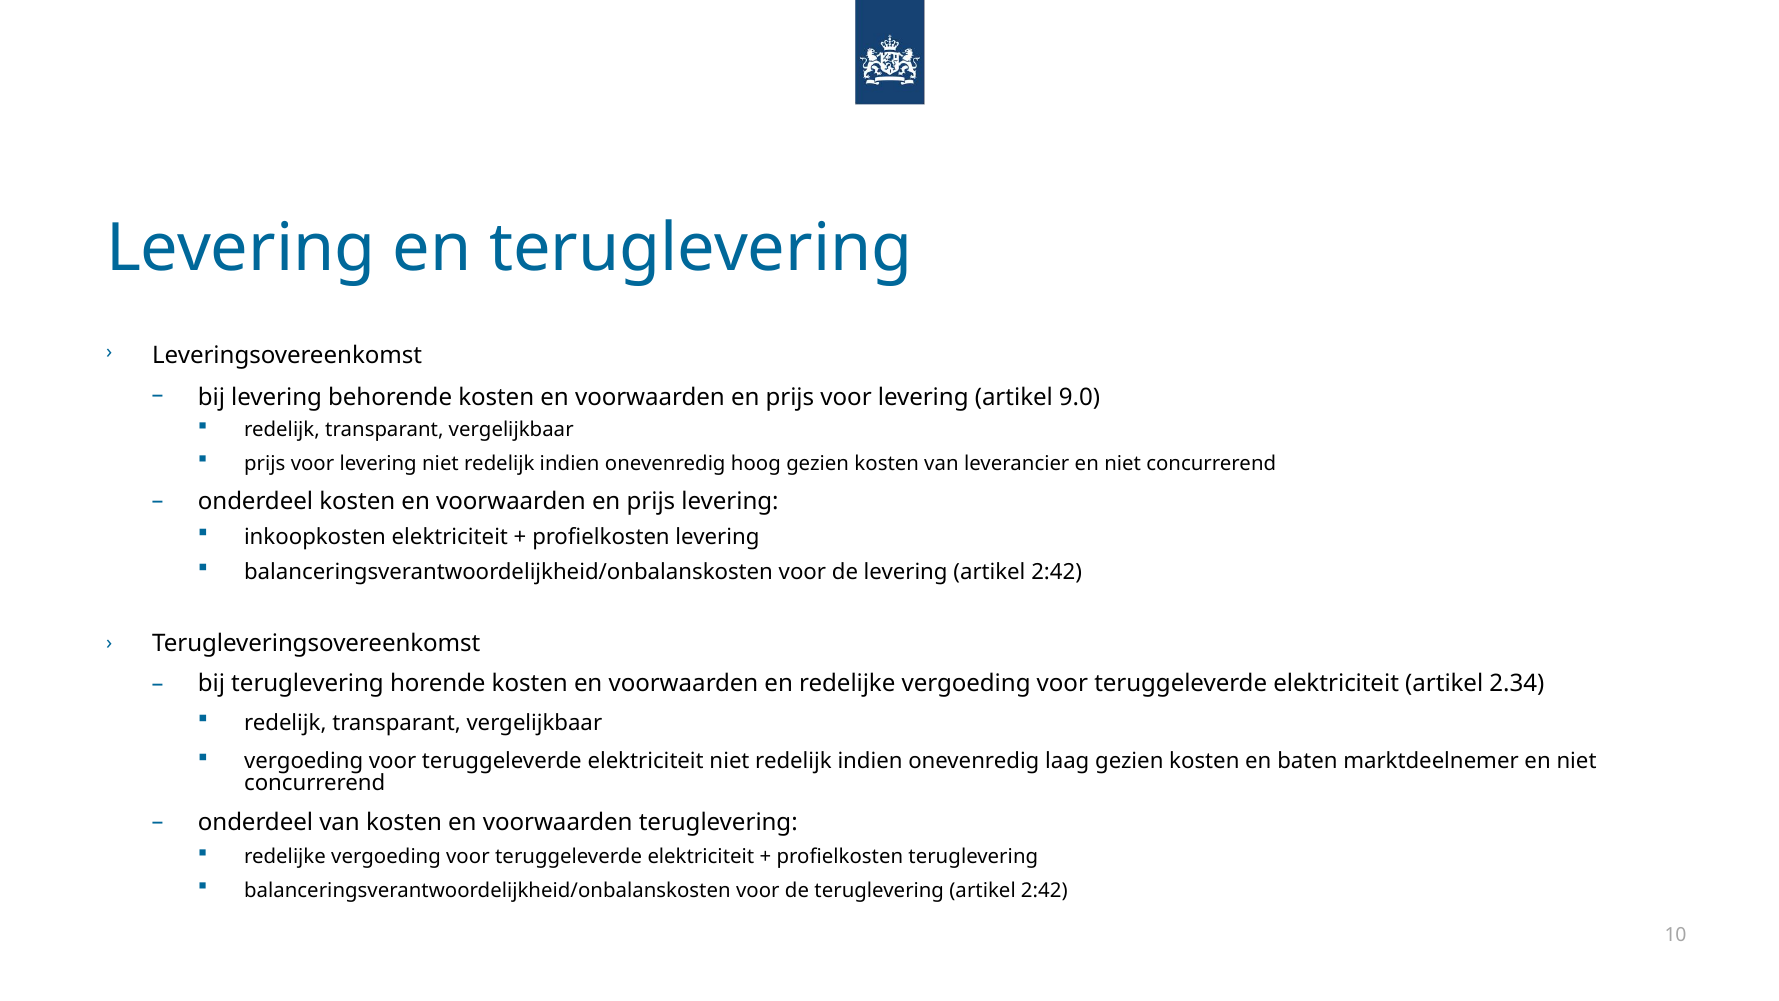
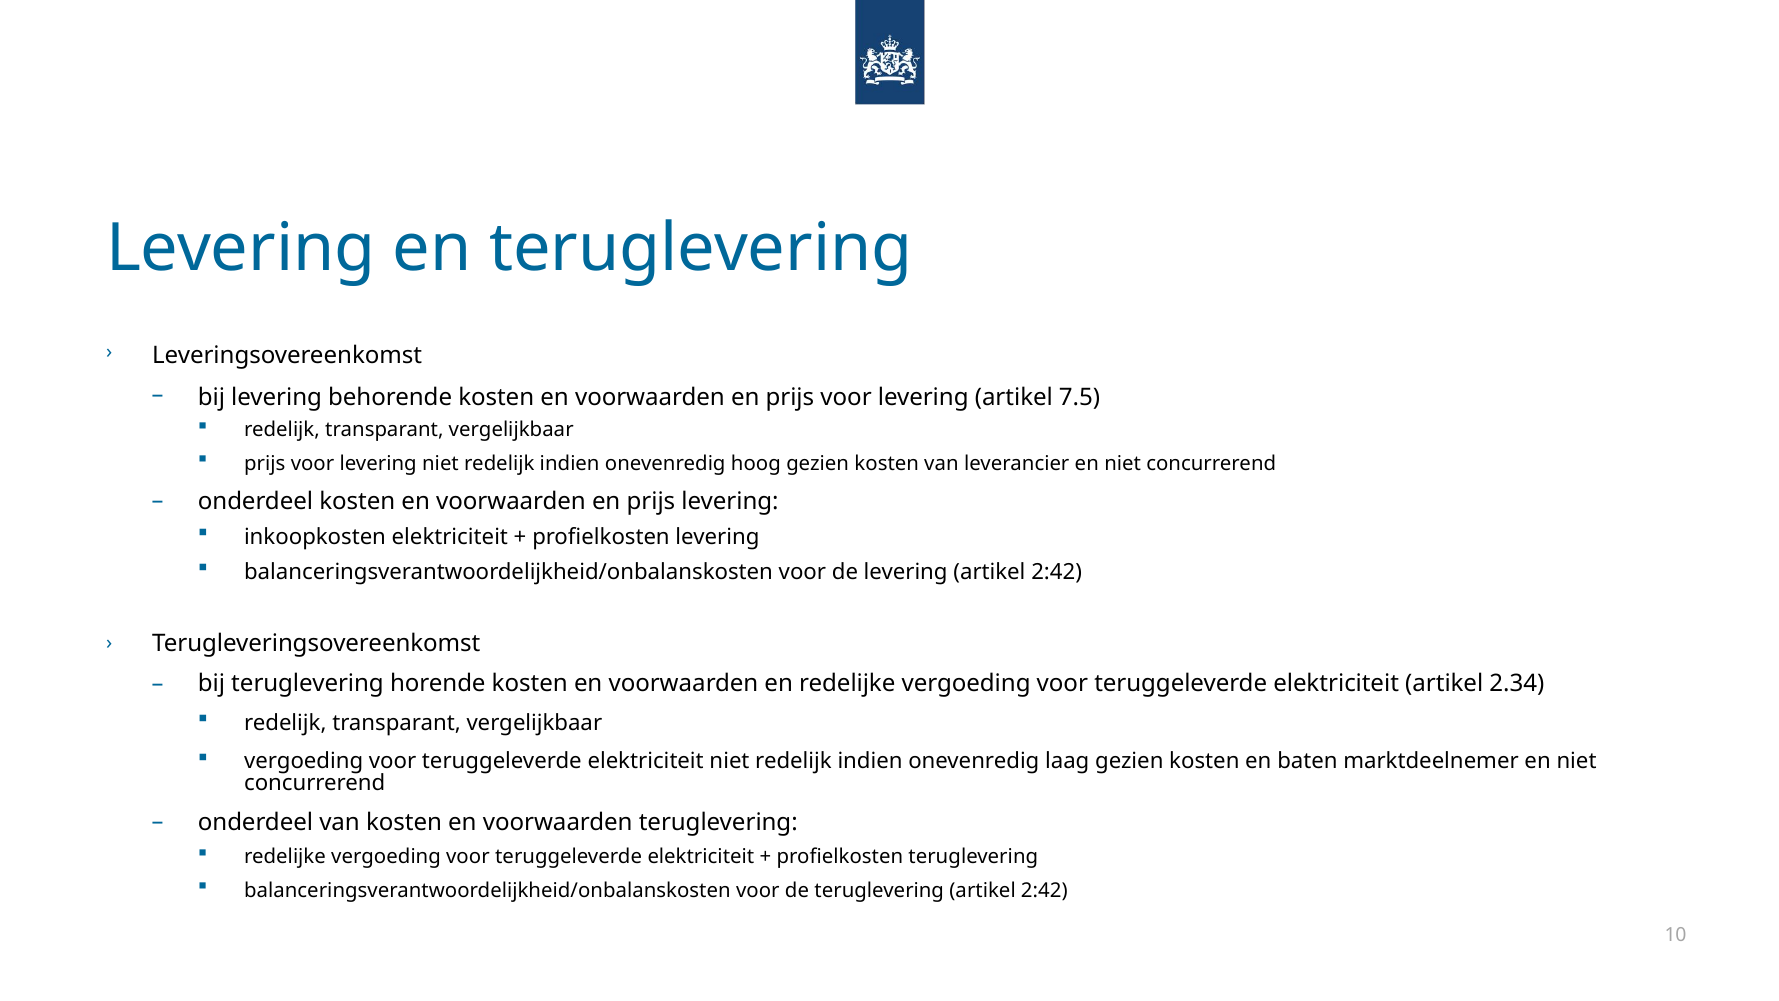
9.0: 9.0 -> 7.5
